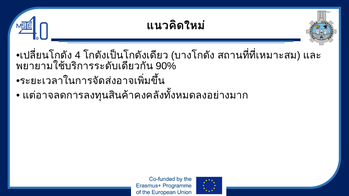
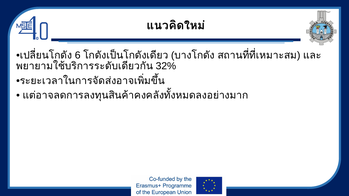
4: 4 -> 6
90%: 90% -> 32%
